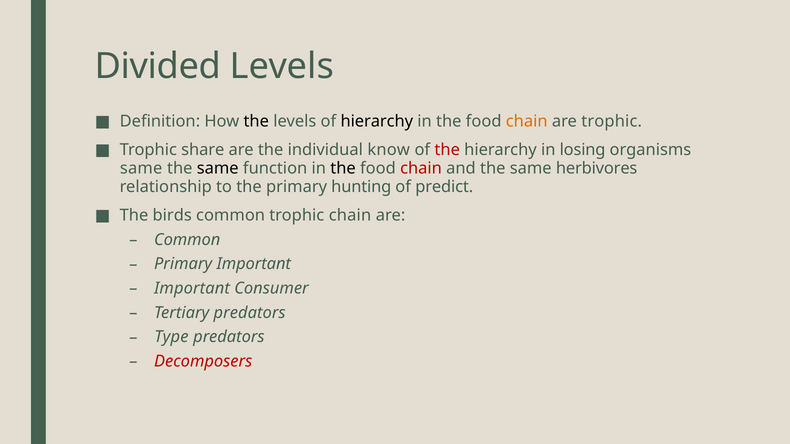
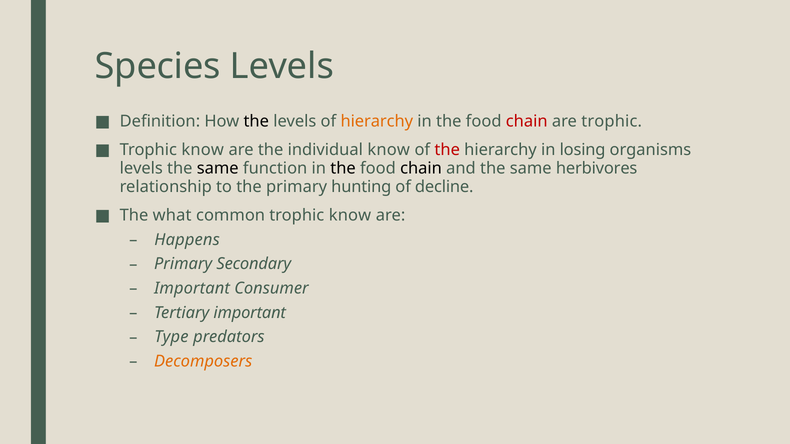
Divided: Divided -> Species
hierarchy at (377, 121) colour: black -> orange
chain at (527, 121) colour: orange -> red
share at (203, 150): share -> know
same at (141, 168): same -> levels
chain at (421, 168) colour: red -> black
predict: predict -> decline
birds: birds -> what
common trophic chain: chain -> know
Common at (187, 240): Common -> Happens
Primary Important: Important -> Secondary
Tertiary predators: predators -> important
Decomposers colour: red -> orange
